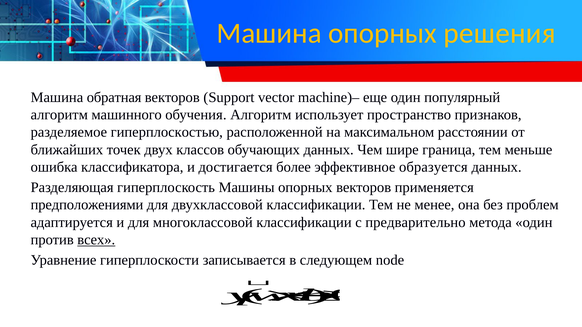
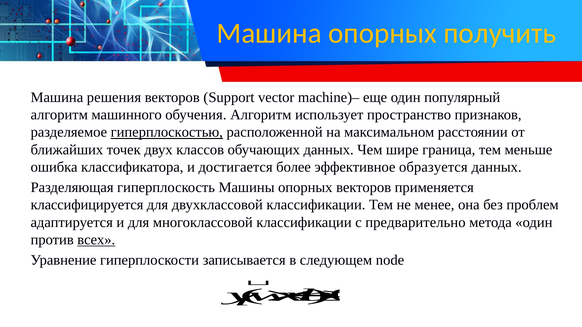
решения: решения -> получить
обратная: обратная -> решения
гиперплоскостью underline: none -> present
предположениями: предположениями -> классифицируется
